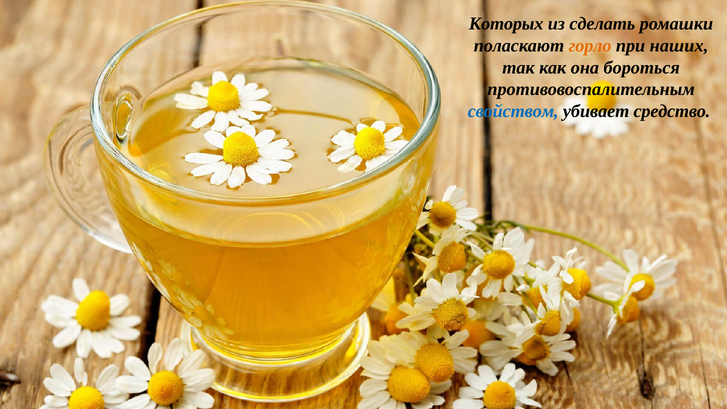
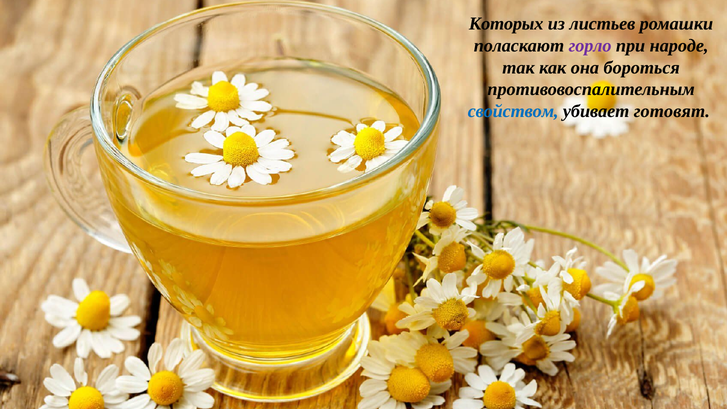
сделать: сделать -> листьев
горло colour: orange -> purple
наших: наших -> народе
средство: средство -> готовят
